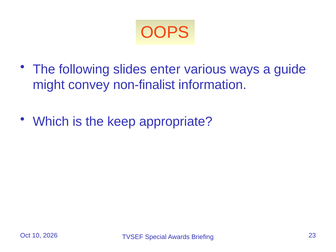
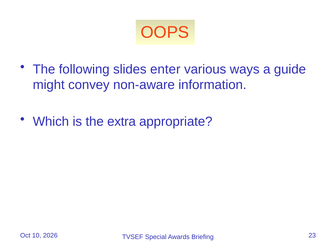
non-finalist: non-finalist -> non-aware
keep: keep -> extra
